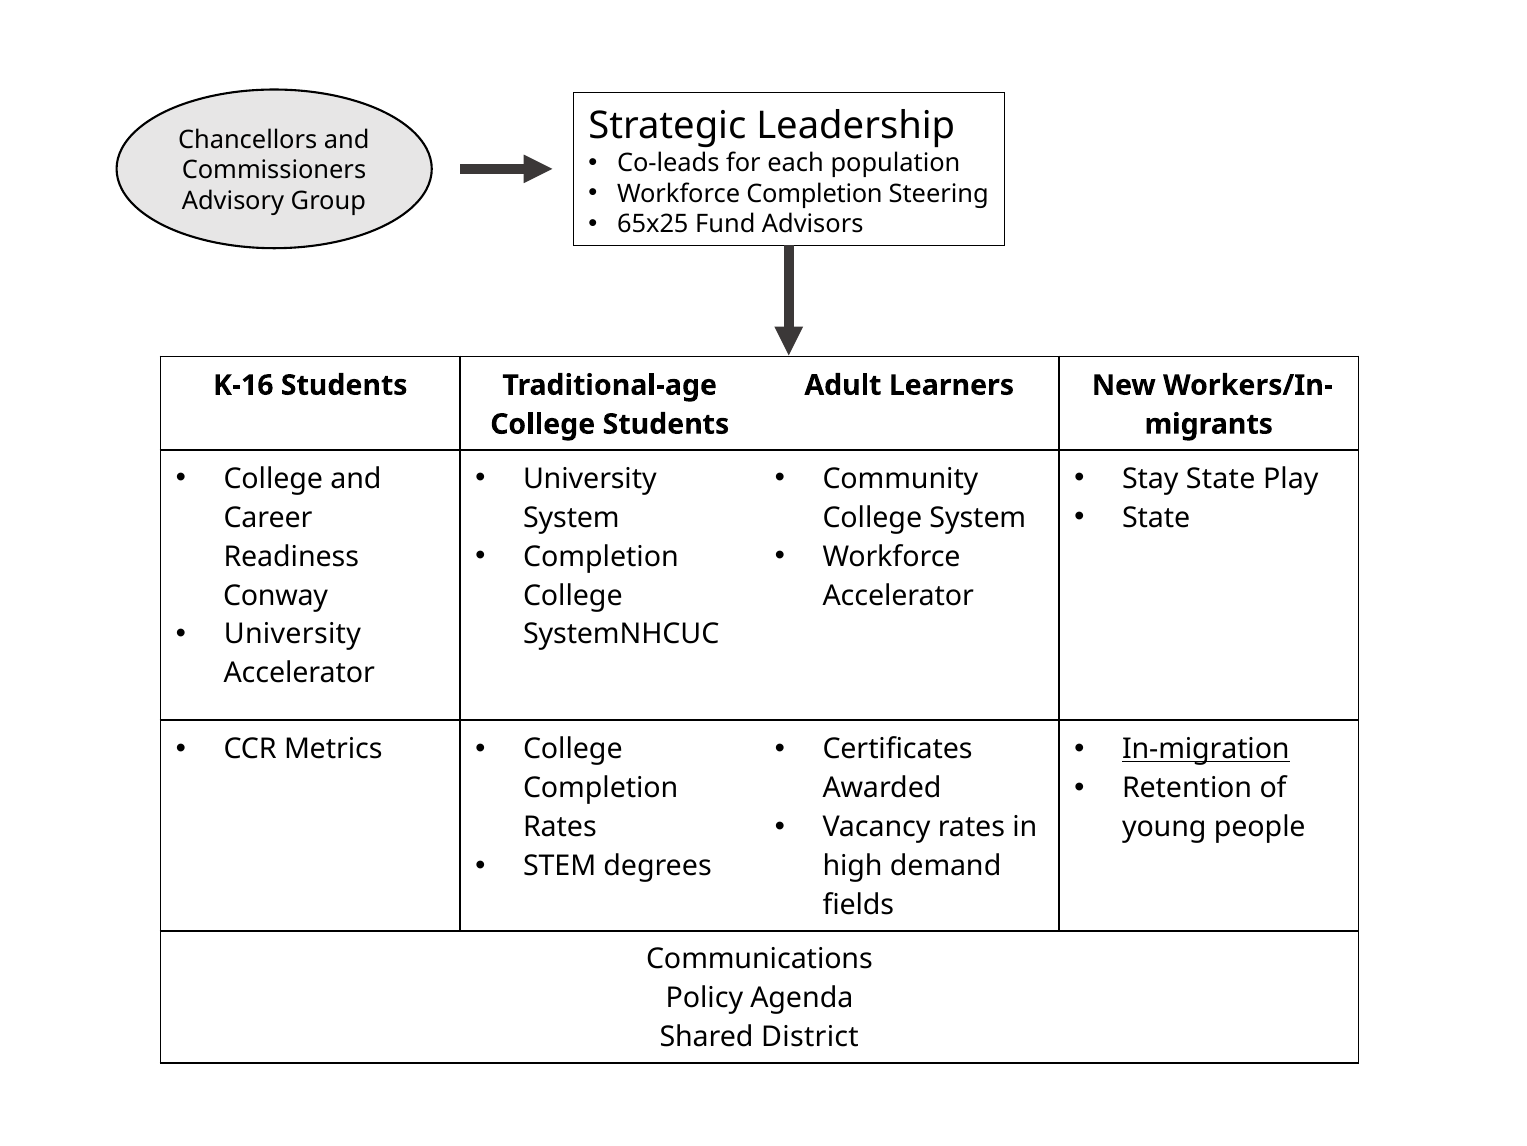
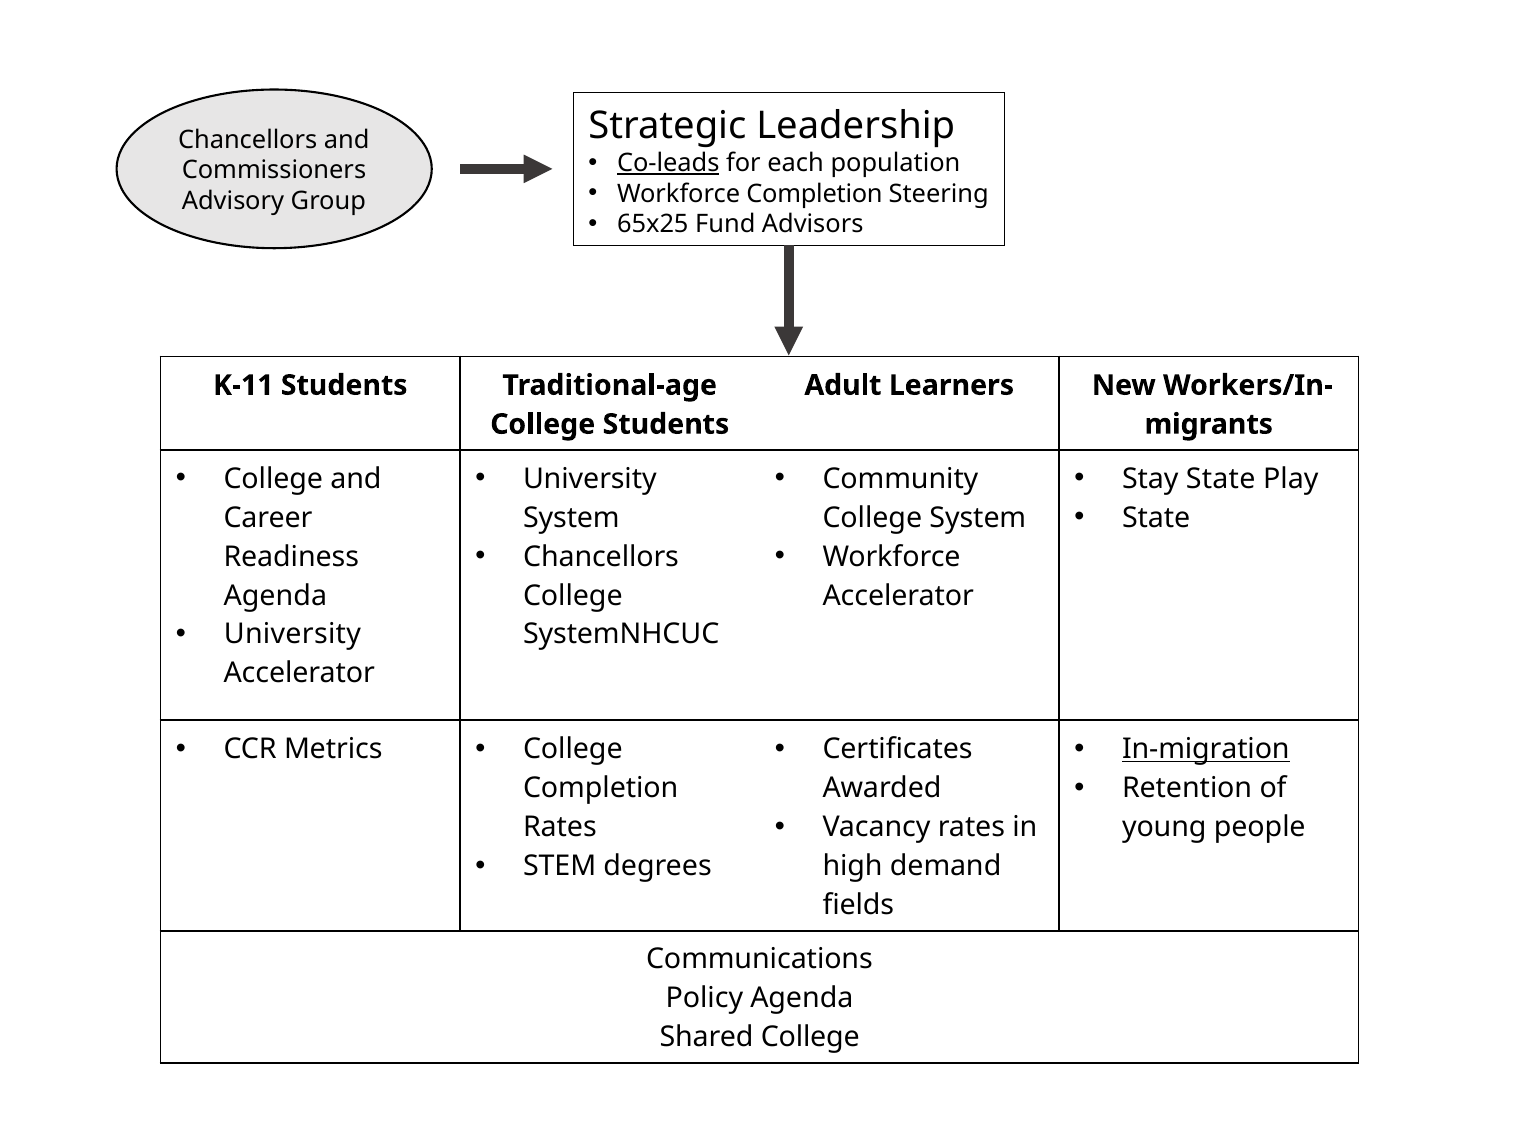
Co-leads underline: none -> present
K-16: K-16 -> K-11
Completion at (601, 556): Completion -> Chancellors
Conway at (275, 595): Conway -> Agenda
Shared District: District -> College
